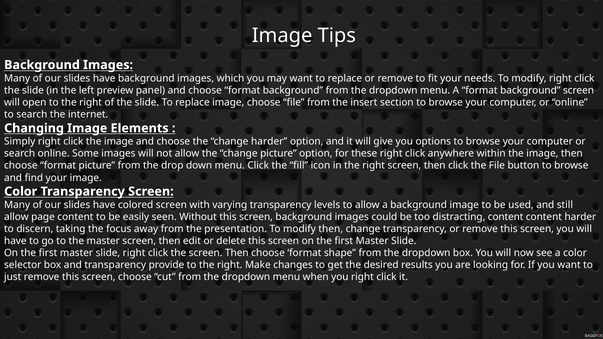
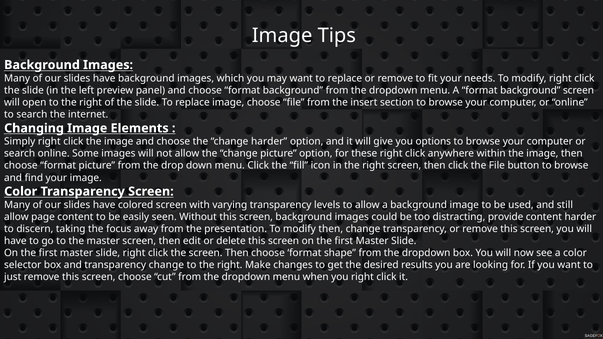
distracting content: content -> provide
transparency provide: provide -> change
